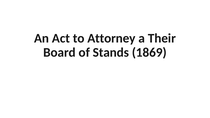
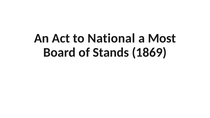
Attorney: Attorney -> National
Their: Their -> Most
